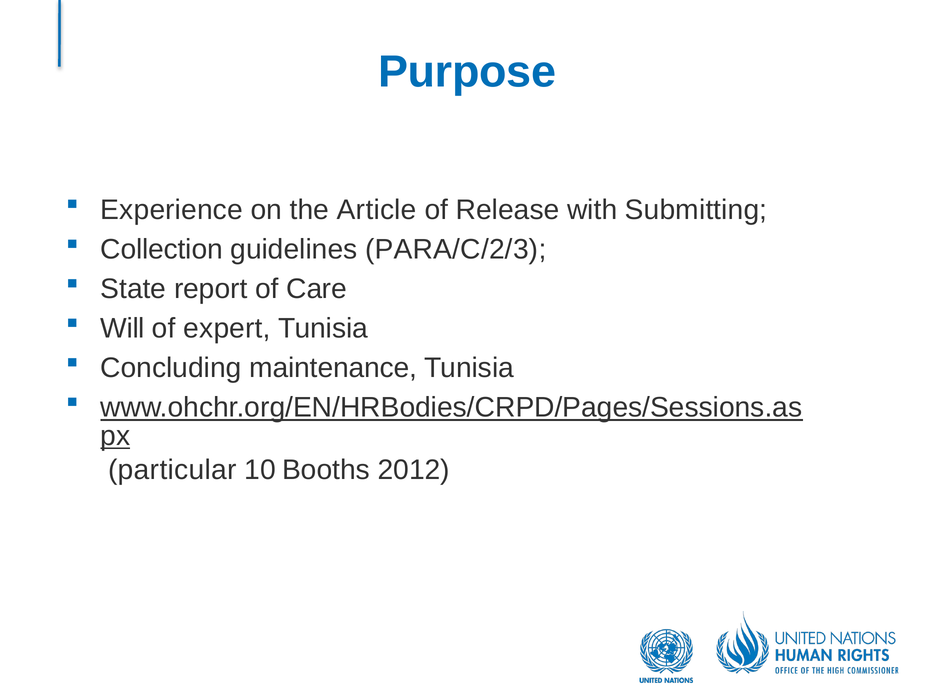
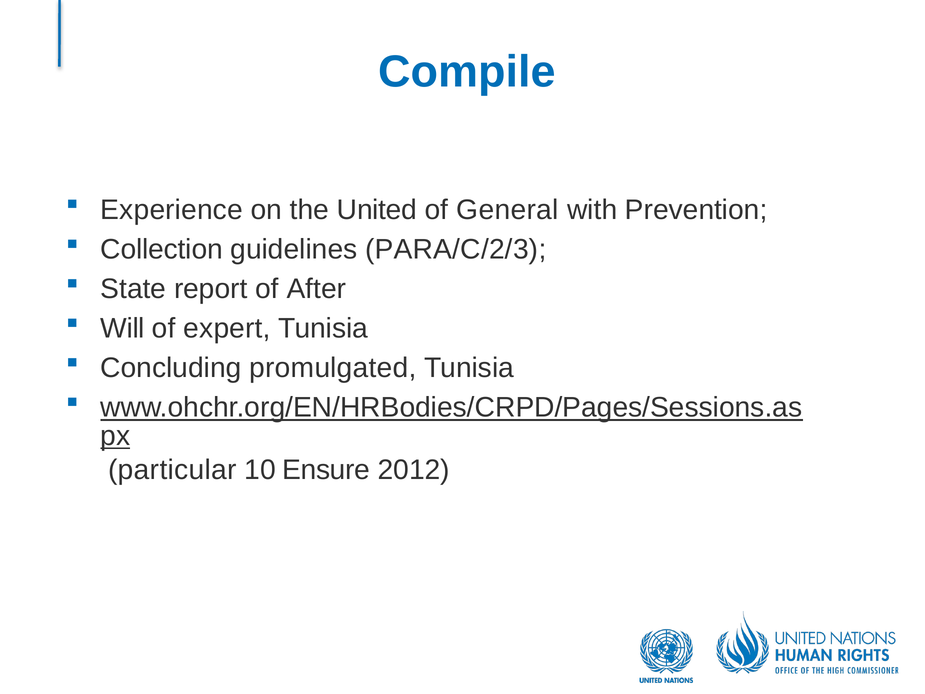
Purpose: Purpose -> Compile
Article: Article -> United
Release: Release -> General
Submitting: Submitting -> Prevention
Care: Care -> After
maintenance: maintenance -> promulgated
Booths: Booths -> Ensure
